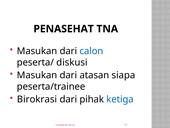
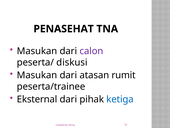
calon colour: blue -> purple
siapa: siapa -> rumit
Birokrasi: Birokrasi -> Eksternal
